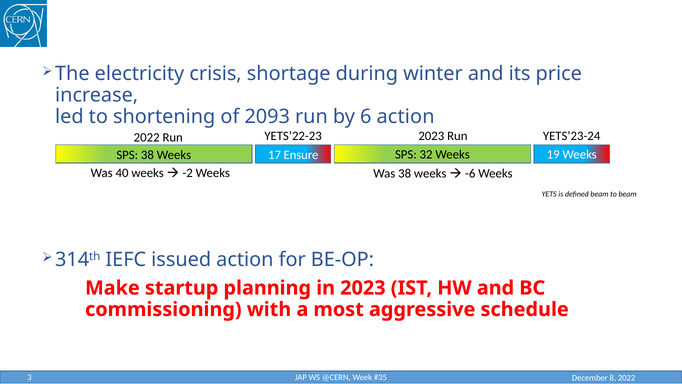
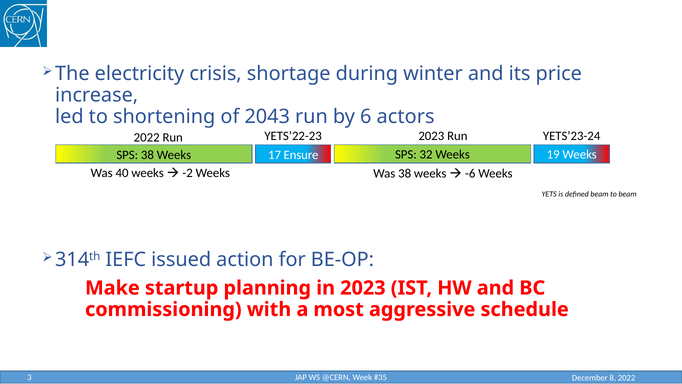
2093: 2093 -> 2043
6 action: action -> actors
